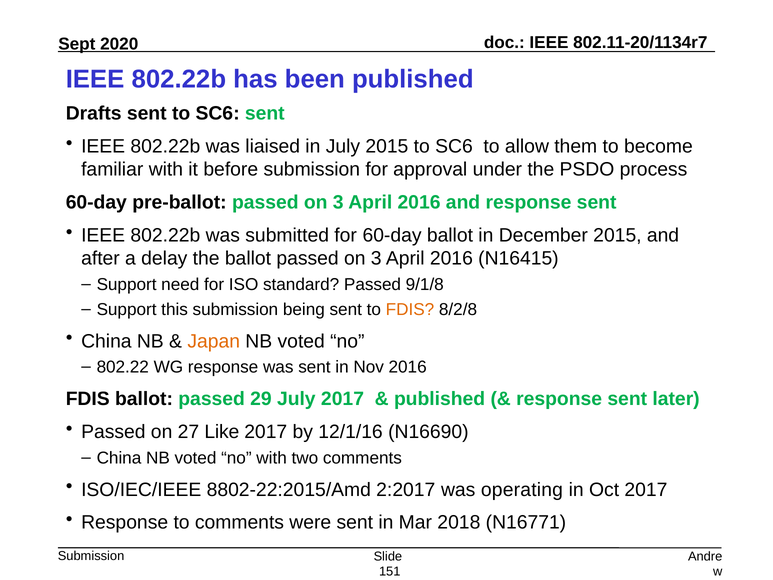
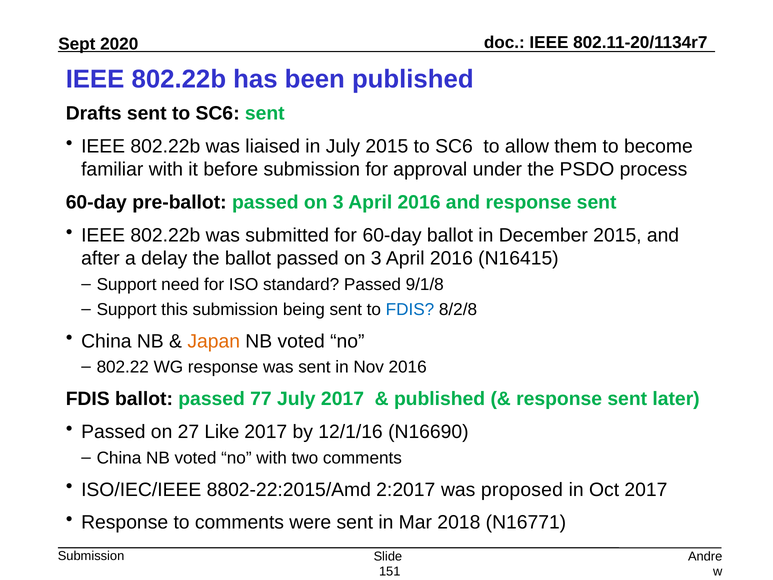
FDIS at (410, 309) colour: orange -> blue
29: 29 -> 77
operating: operating -> proposed
